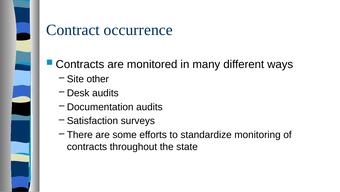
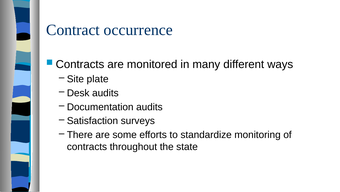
other: other -> plate
